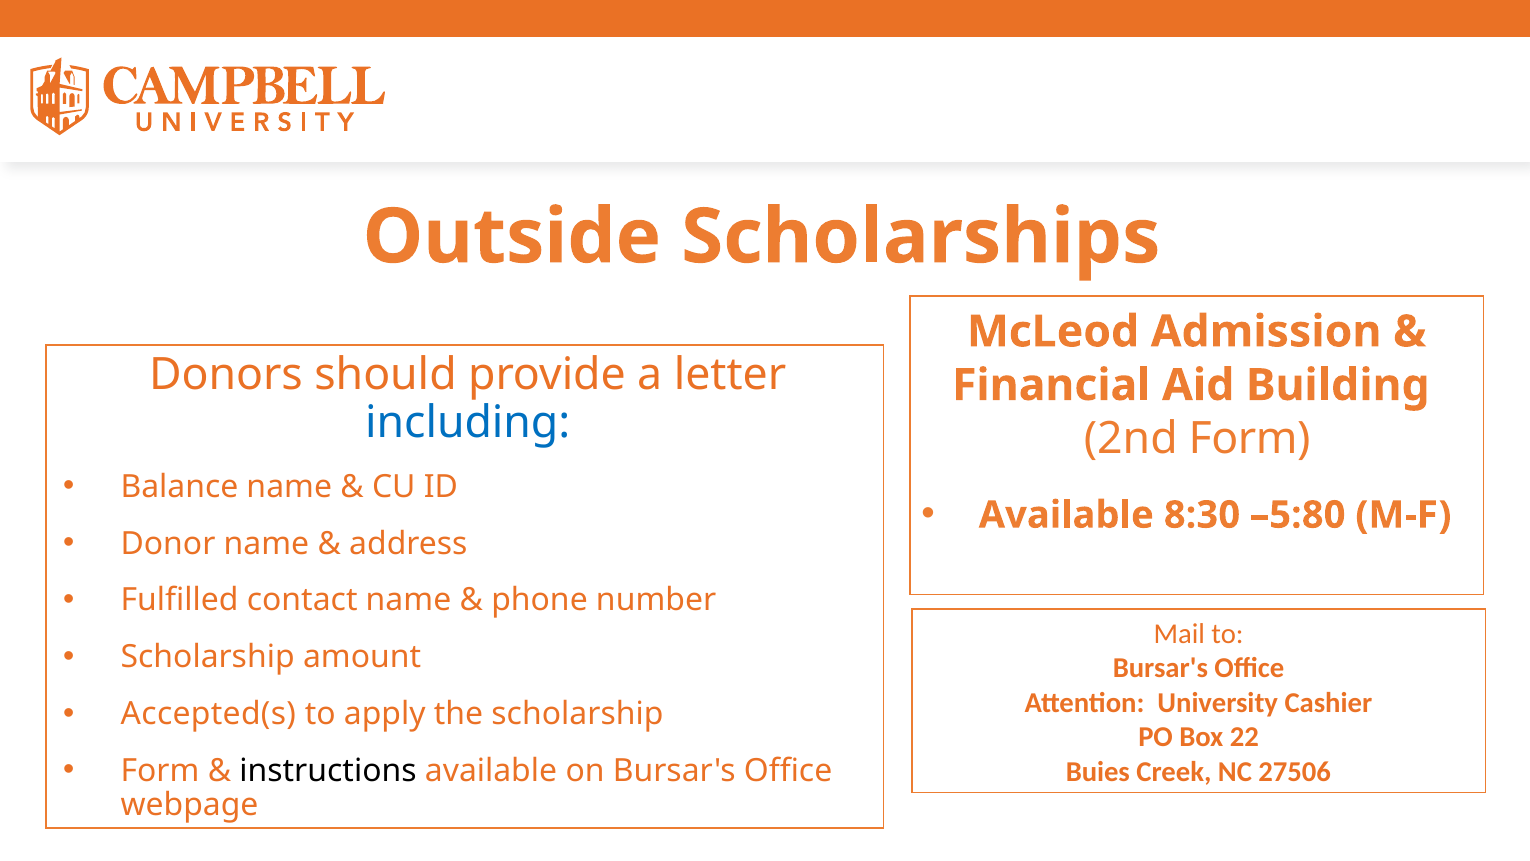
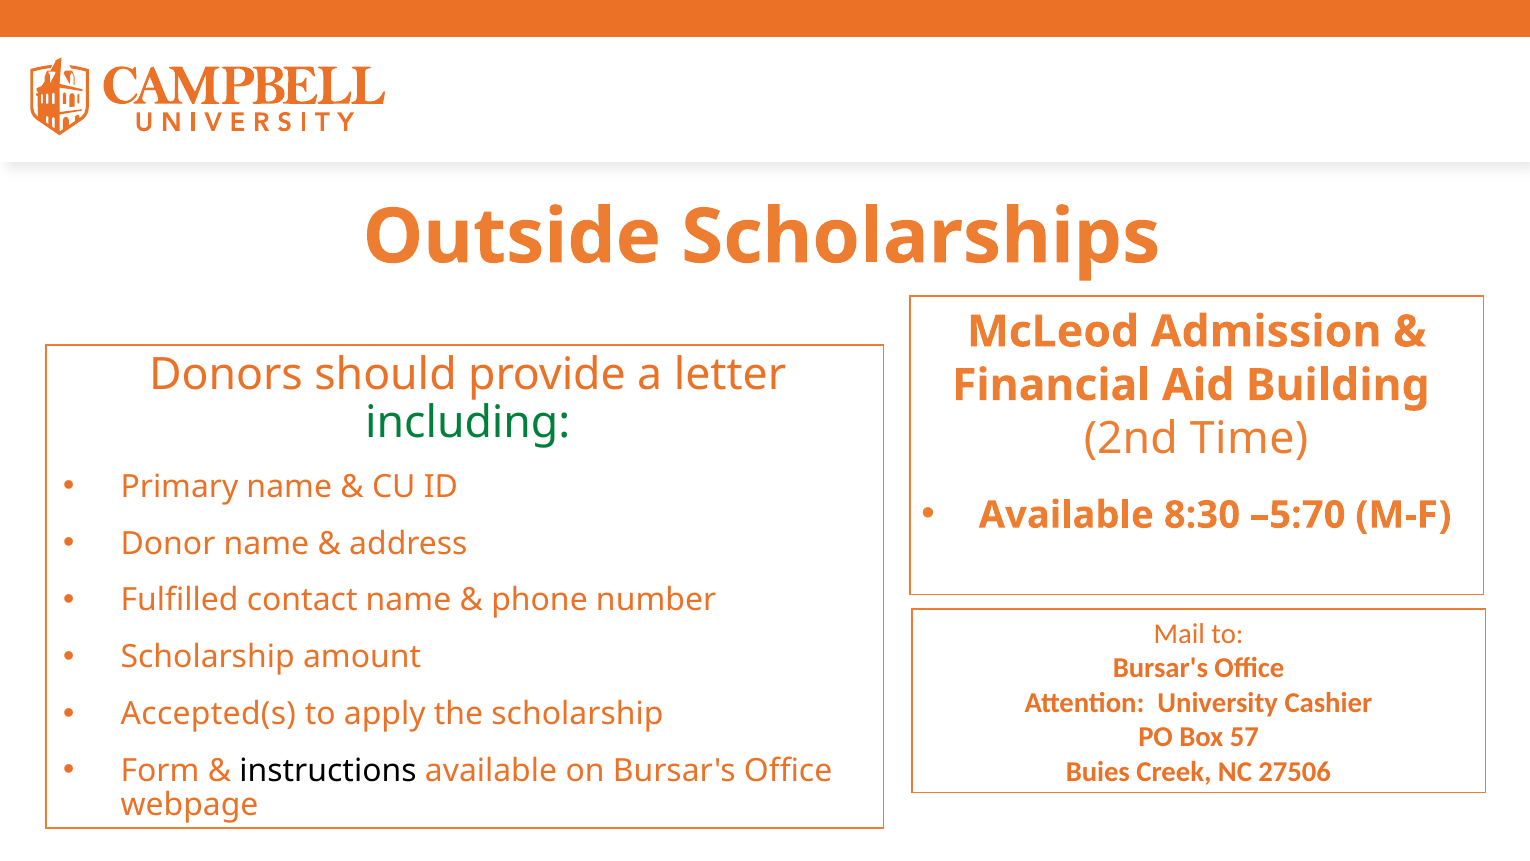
including colour: blue -> green
2nd Form: Form -> Time
Balance: Balance -> Primary
–5:80: –5:80 -> –5:70
22: 22 -> 57
